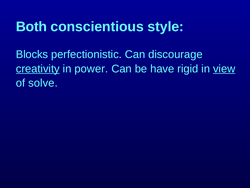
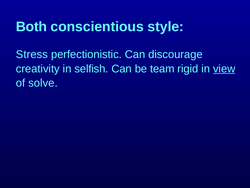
Blocks: Blocks -> Stress
creativity underline: present -> none
power: power -> selfish
have: have -> team
